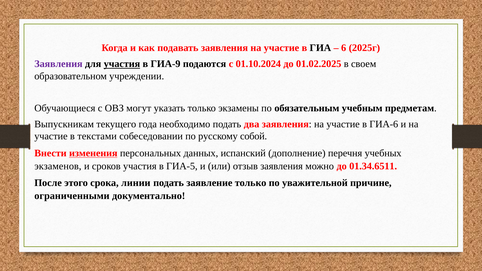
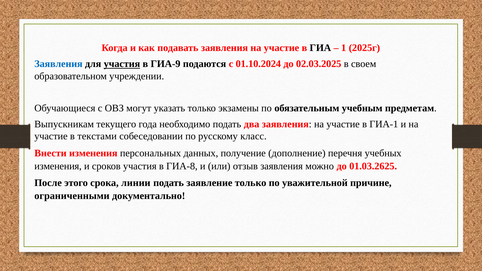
6: 6 -> 1
Заявления at (58, 64) colour: purple -> blue
01.02.2025: 01.02.2025 -> 02.03.2025
ГИА-6: ГИА-6 -> ГИА-1
собой: собой -> класс
изменения at (93, 153) underline: present -> none
испанский: испанский -> получение
экзаменов at (58, 166): экзаменов -> изменения
ГИА-5: ГИА-5 -> ГИА-8
01.34.6511: 01.34.6511 -> 01.03.2625
